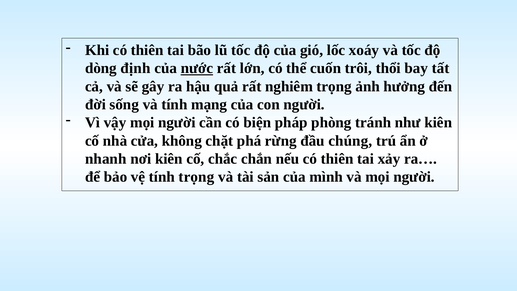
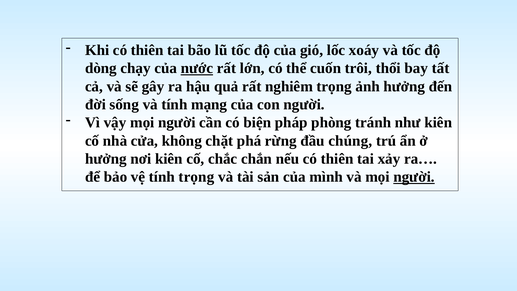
định: định -> chạy
nhanh at (106, 159): nhanh -> hưởng
người at (414, 177) underline: none -> present
